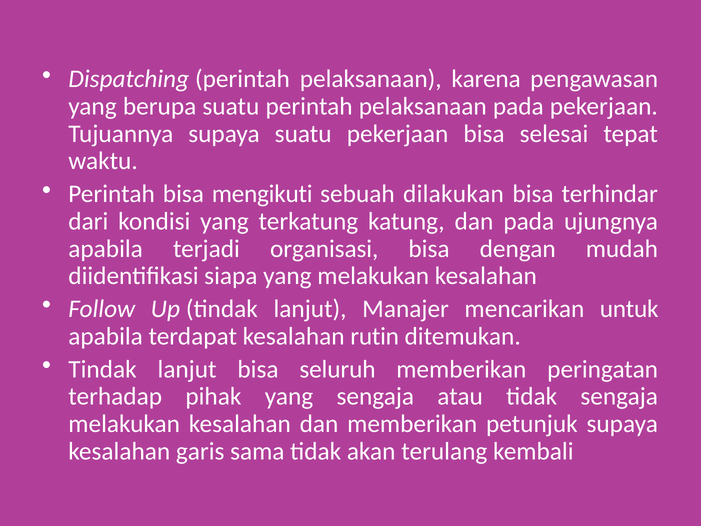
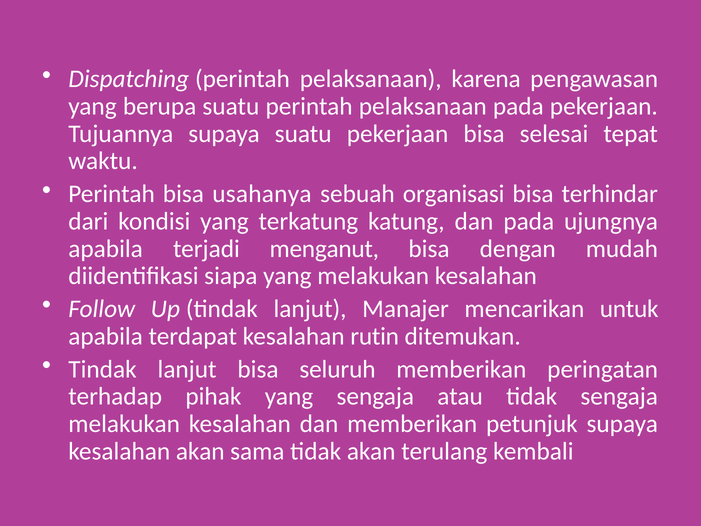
mengikuti: mengikuti -> usahanya
dilakukan: dilakukan -> organisasi
organisasi: organisasi -> menganut
kesalahan garis: garis -> akan
